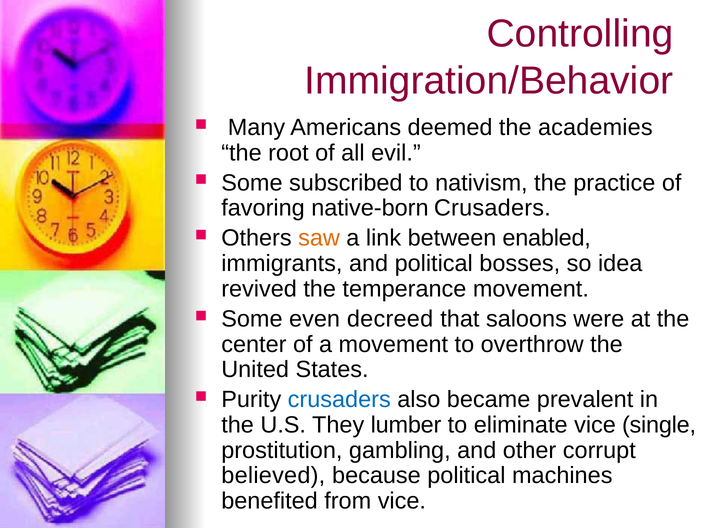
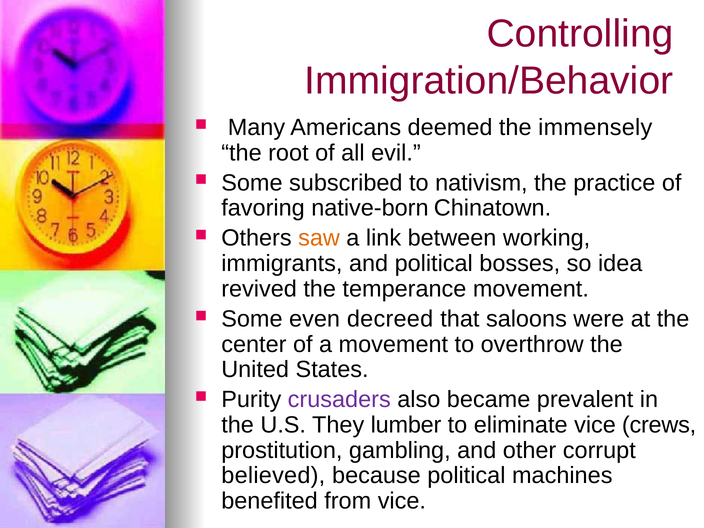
academies: academies -> immensely
native-born Crusaders: Crusaders -> Chinatown
enabled: enabled -> working
crusaders at (339, 400) colour: blue -> purple
single: single -> crews
